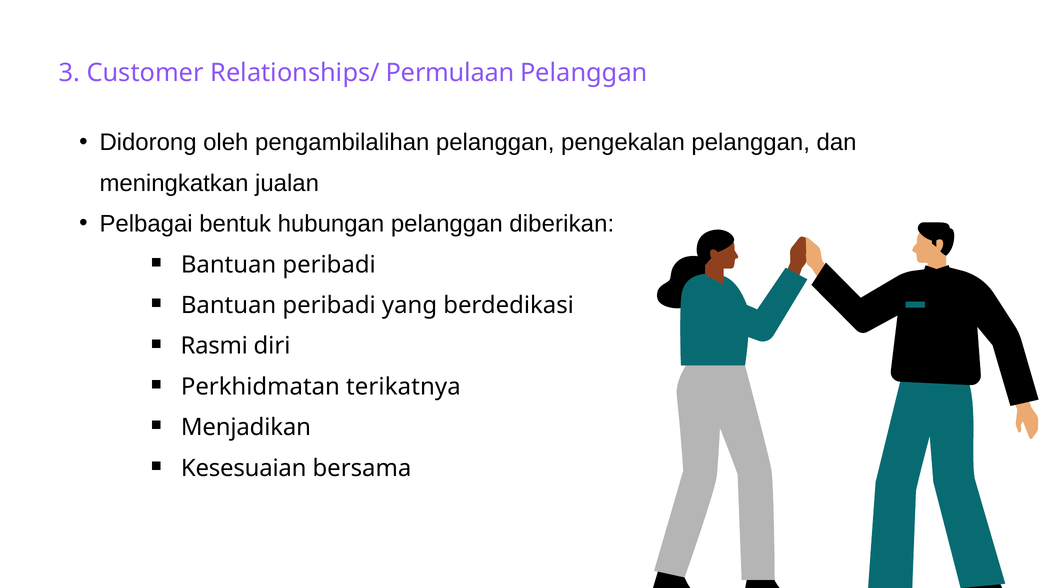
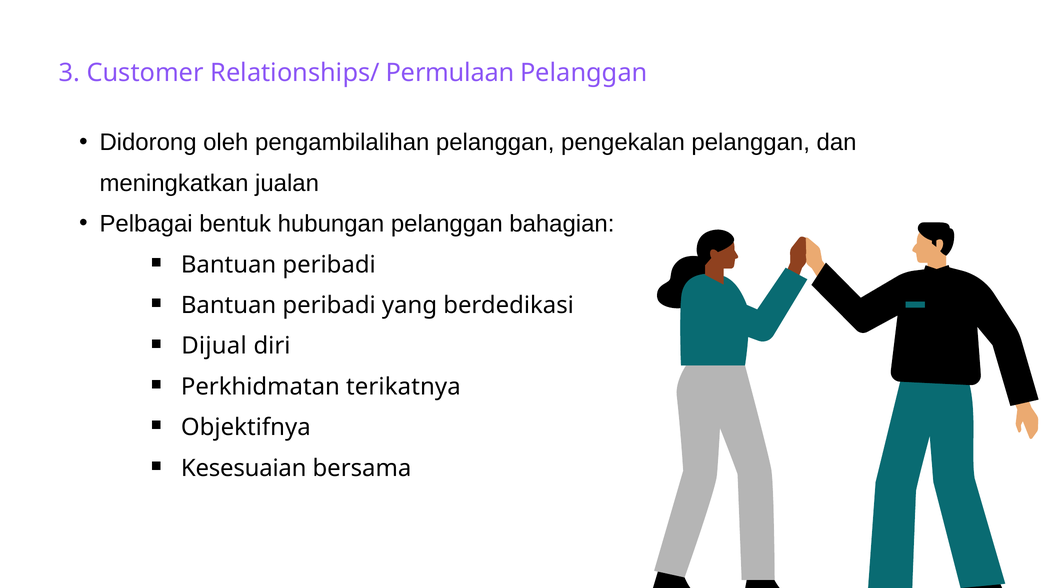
diberikan: diberikan -> bahagian
Rasmi: Rasmi -> Dijual
Menjadikan: Menjadikan -> Objektifnya
